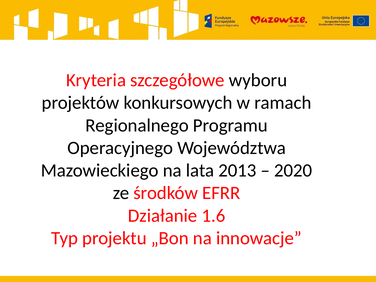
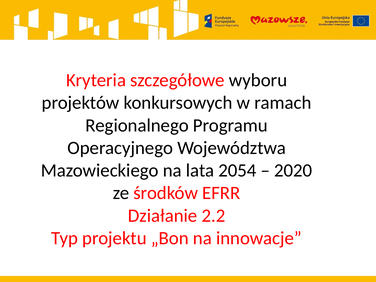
2013: 2013 -> 2054
1.6: 1.6 -> 2.2
